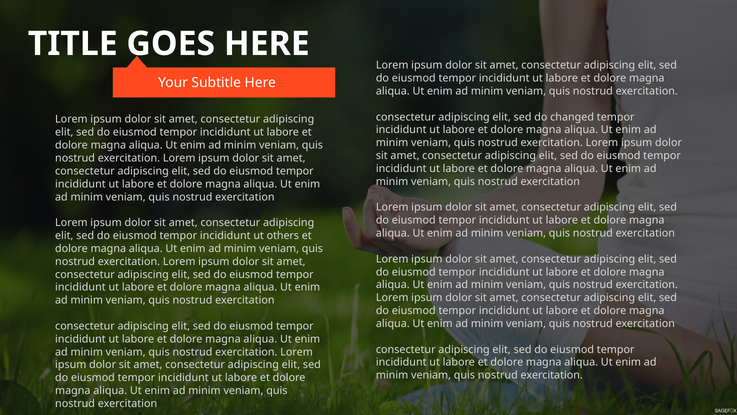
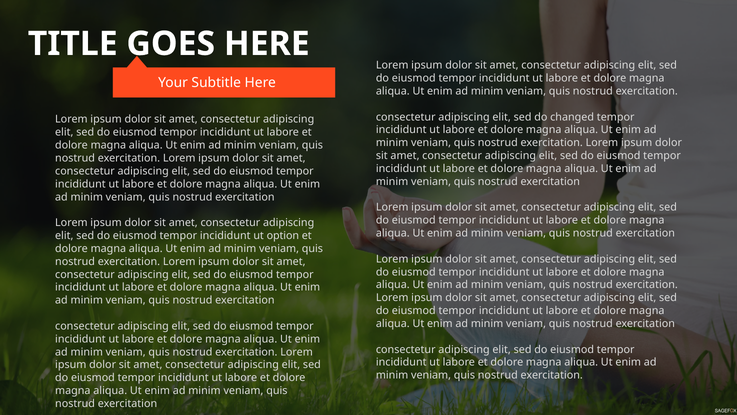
others: others -> option
